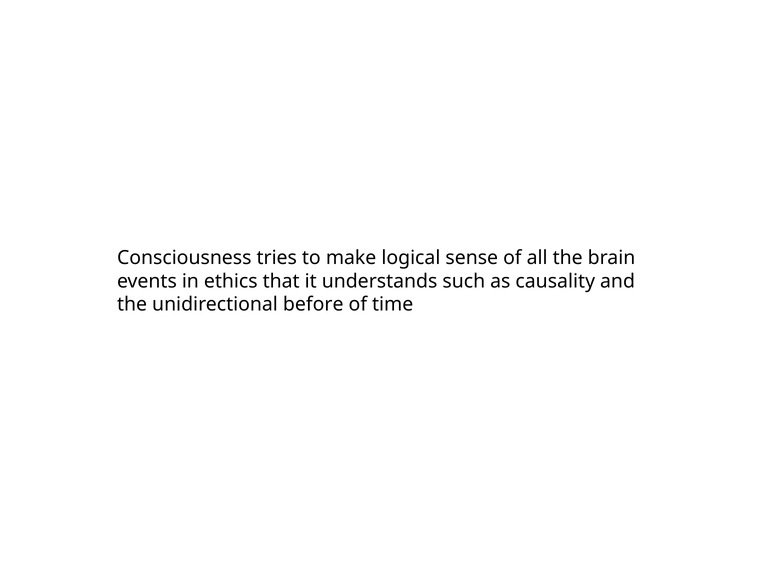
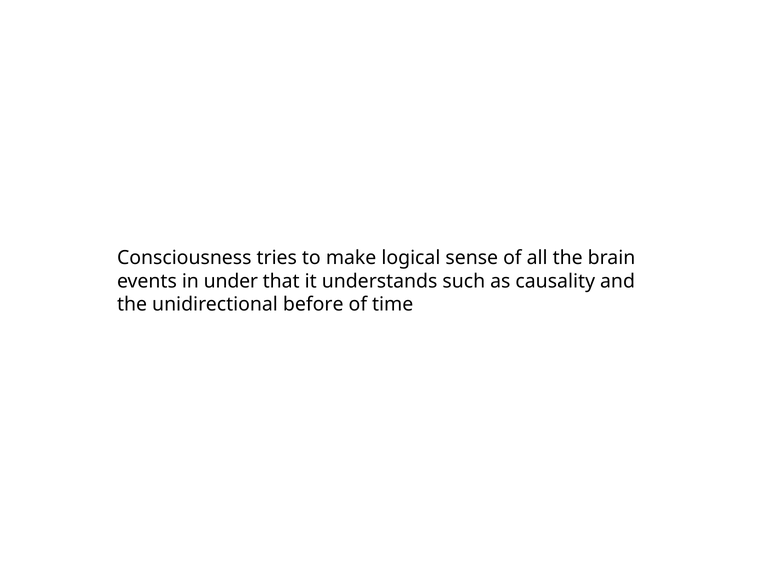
ethics: ethics -> under
